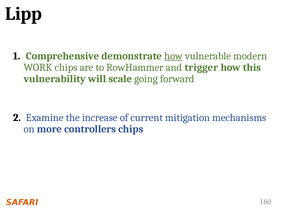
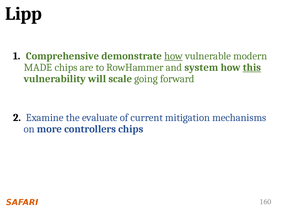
WORK: WORK -> MADE
trigger: trigger -> system
this underline: none -> present
increase: increase -> evaluate
